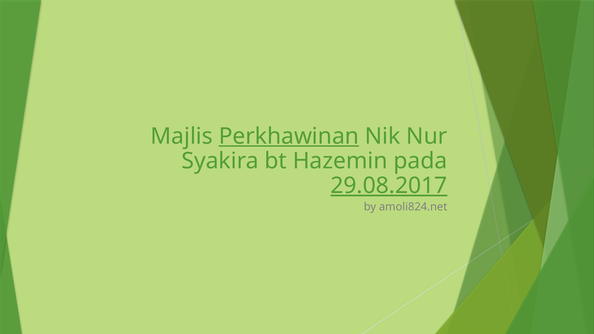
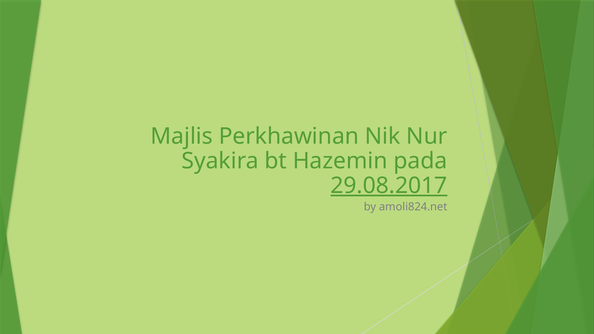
Perkhawinan underline: present -> none
